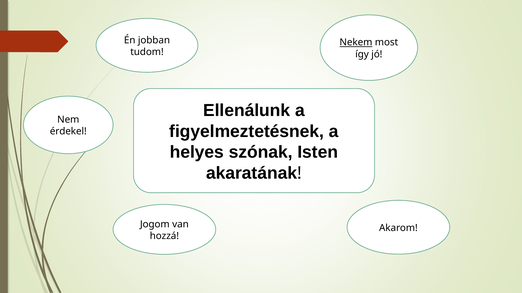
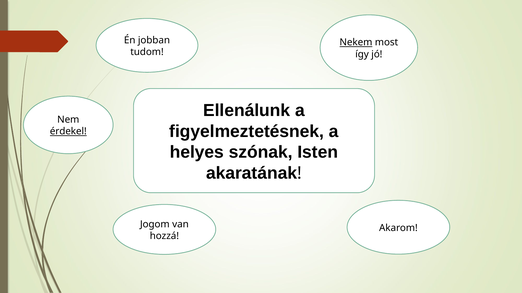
érdekel underline: none -> present
